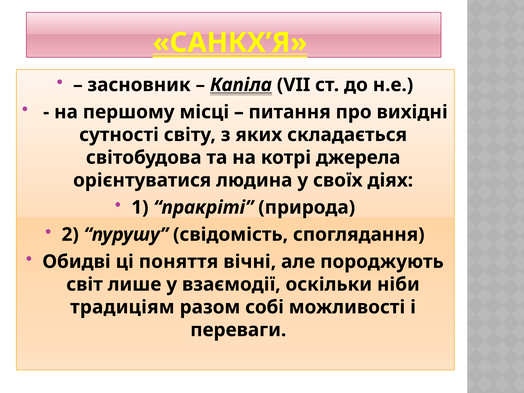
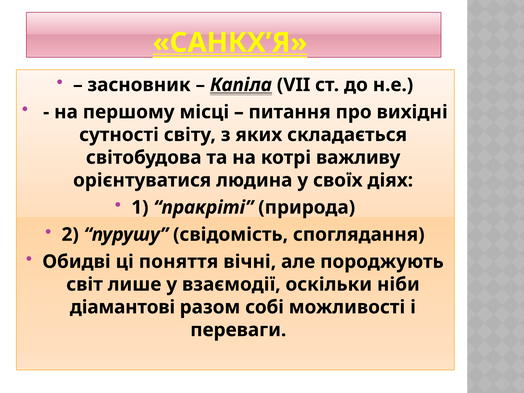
джерела: джерела -> важливу
традиціям: традиціям -> діамантові
